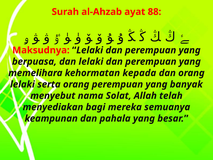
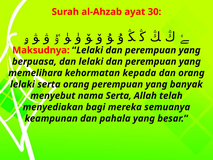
88: 88 -> 30
nama Solat: Solat -> Serta
